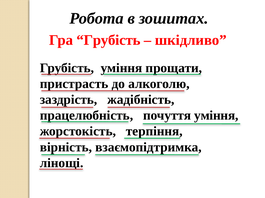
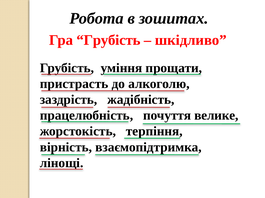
почуття уміння: уміння -> велике
